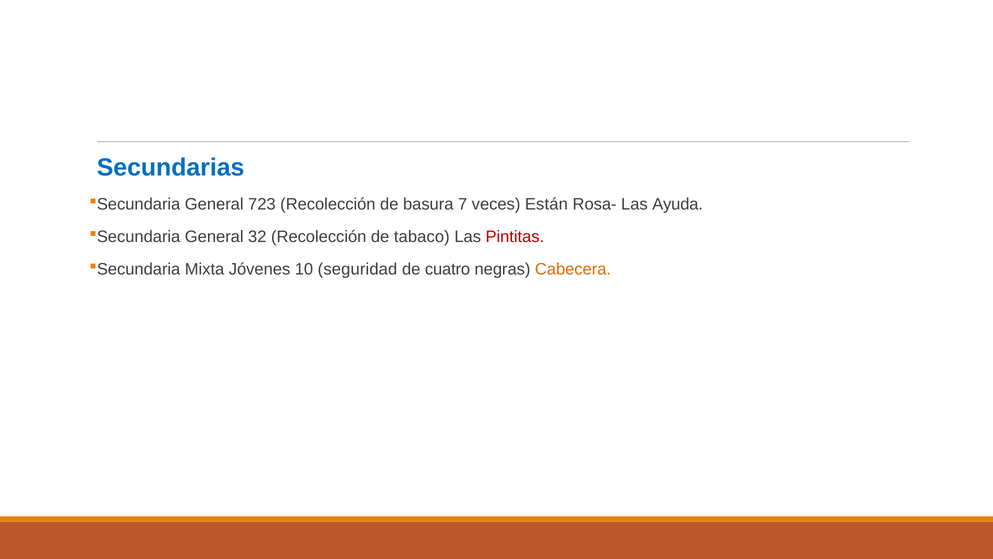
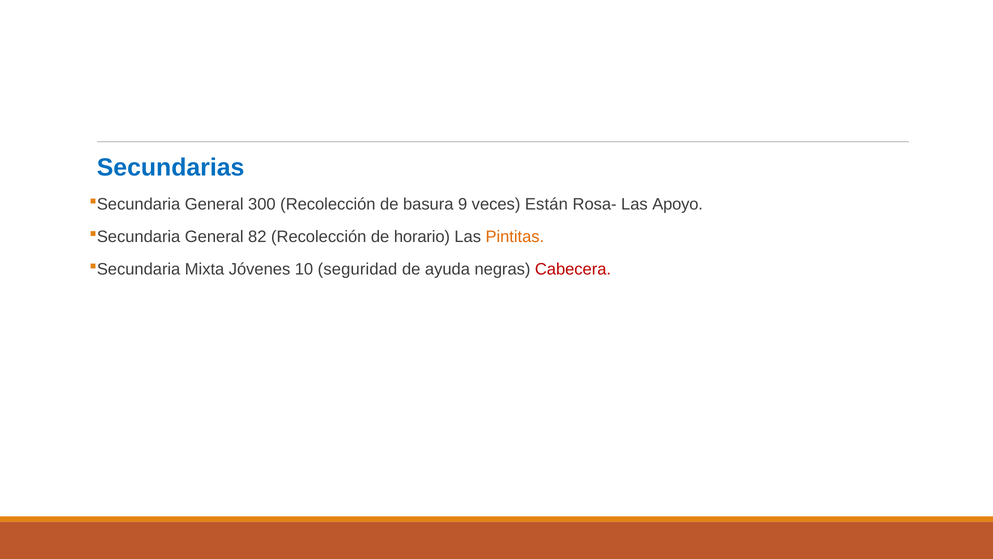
723: 723 -> 300
7: 7 -> 9
Ayuda: Ayuda -> Apoyo
32: 32 -> 82
tabaco: tabaco -> horario
Pintitas colour: red -> orange
cuatro: cuatro -> ayuda
Cabecera colour: orange -> red
